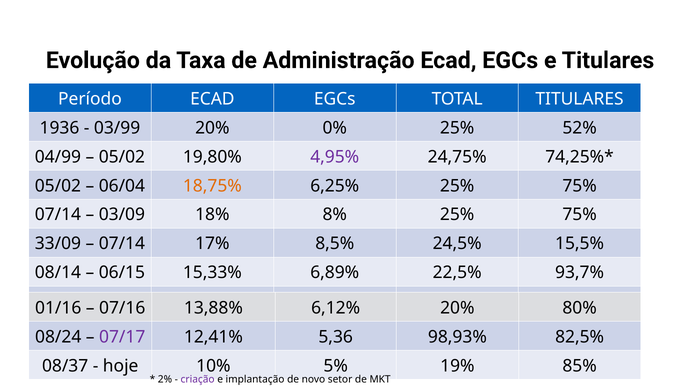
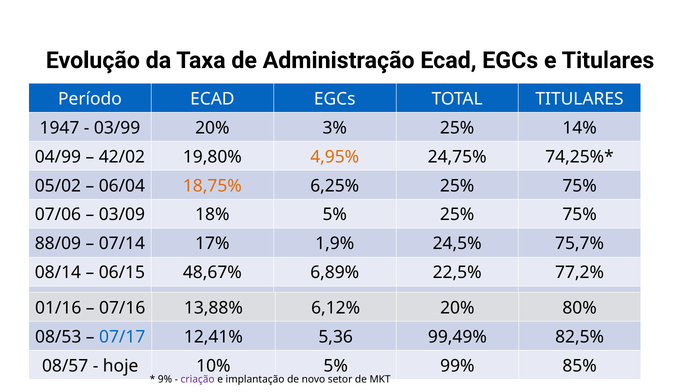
1936: 1936 -> 1947
0%: 0% -> 3%
52%: 52% -> 14%
05/02 at (122, 157): 05/02 -> 42/02
4,95% colour: purple -> orange
07/14 at (58, 214): 07/14 -> 07/06
18% 8%: 8% -> 5%
33/09: 33/09 -> 88/09
8,5%: 8,5% -> 1,9%
15,5%: 15,5% -> 75,7%
15,33%: 15,33% -> 48,67%
93,7%: 93,7% -> 77,2%
08/24: 08/24 -> 08/53
07/17 colour: purple -> blue
98,93%: 98,93% -> 99,49%
08/37: 08/37 -> 08/57
19%: 19% -> 99%
2%: 2% -> 9%
